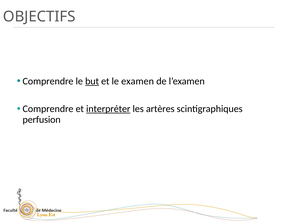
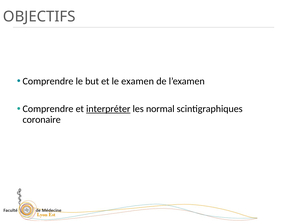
but underline: present -> none
artères: artères -> normal
perfusion: perfusion -> coronaire
